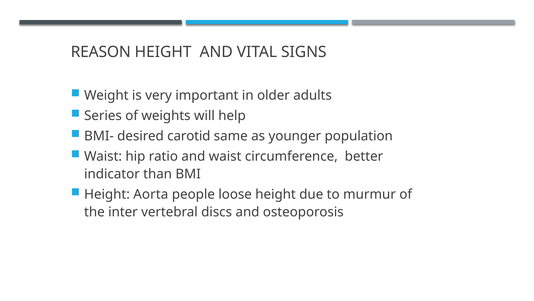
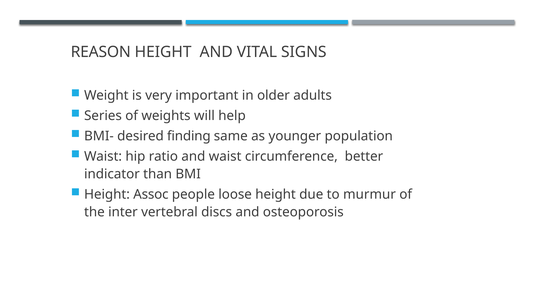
carotid: carotid -> finding
Aorta: Aorta -> Assoc
